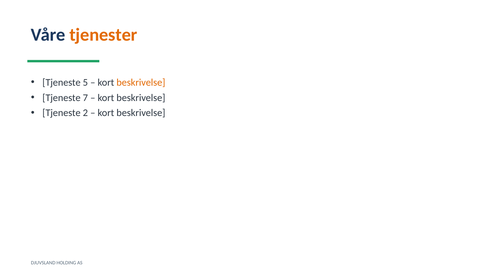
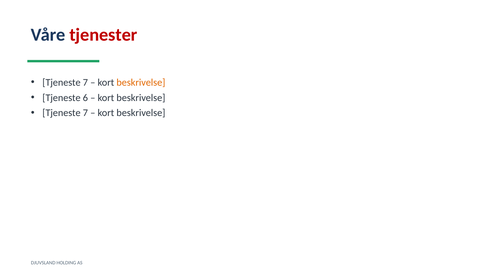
tjenester colour: orange -> red
5 at (85, 82): 5 -> 7
7: 7 -> 6
2 at (85, 113): 2 -> 7
